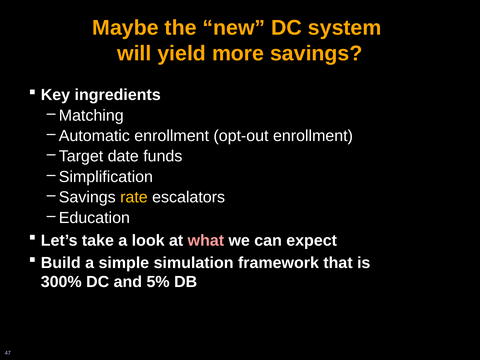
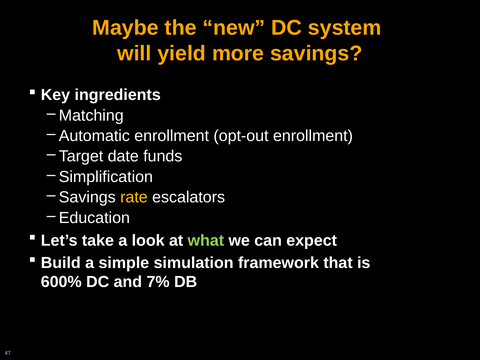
what colour: pink -> light green
300%: 300% -> 600%
5%: 5% -> 7%
